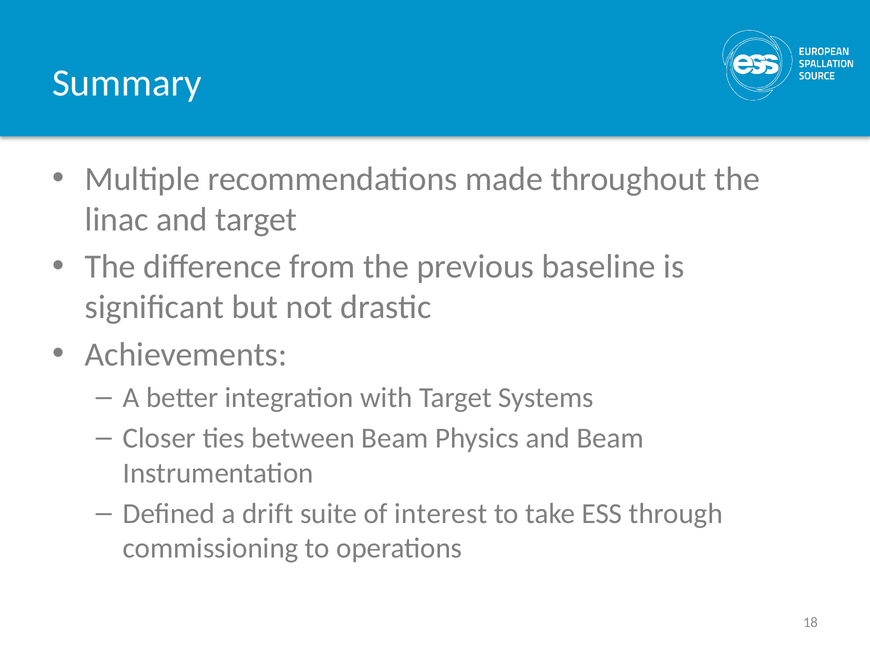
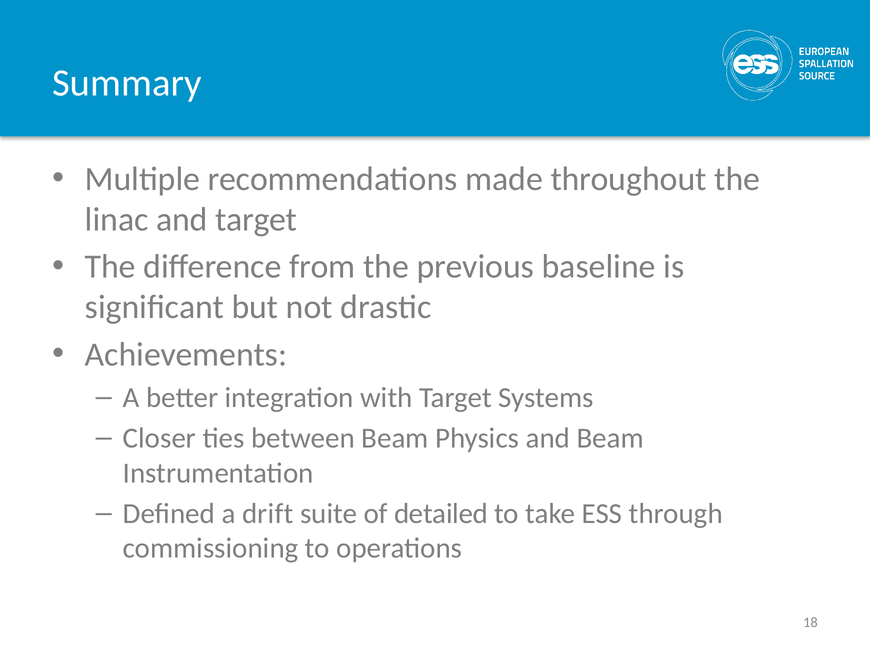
interest: interest -> detailed
